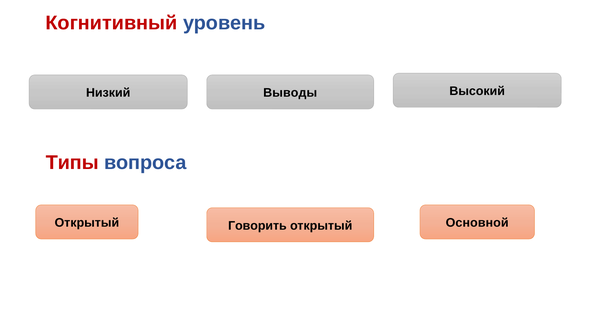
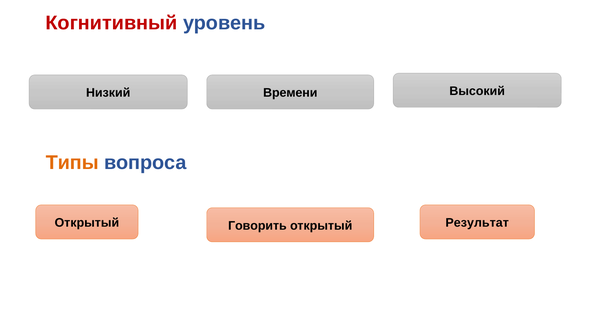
Выводы: Выводы -> Времени
Типы colour: red -> orange
Основной: Основной -> Результат
